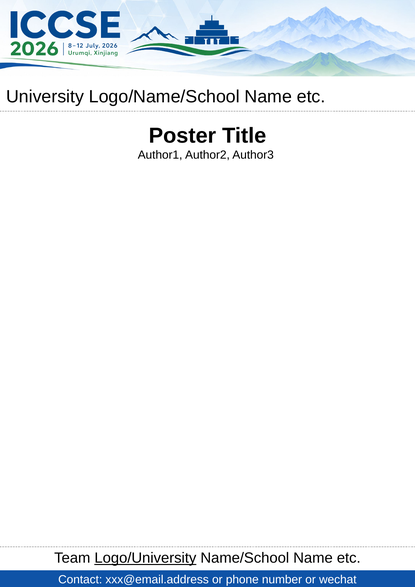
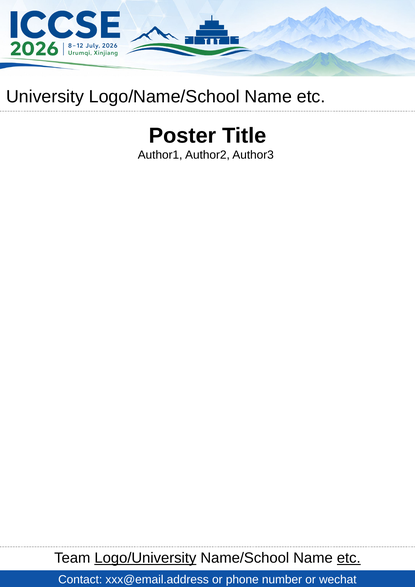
etc at (349, 559) underline: none -> present
